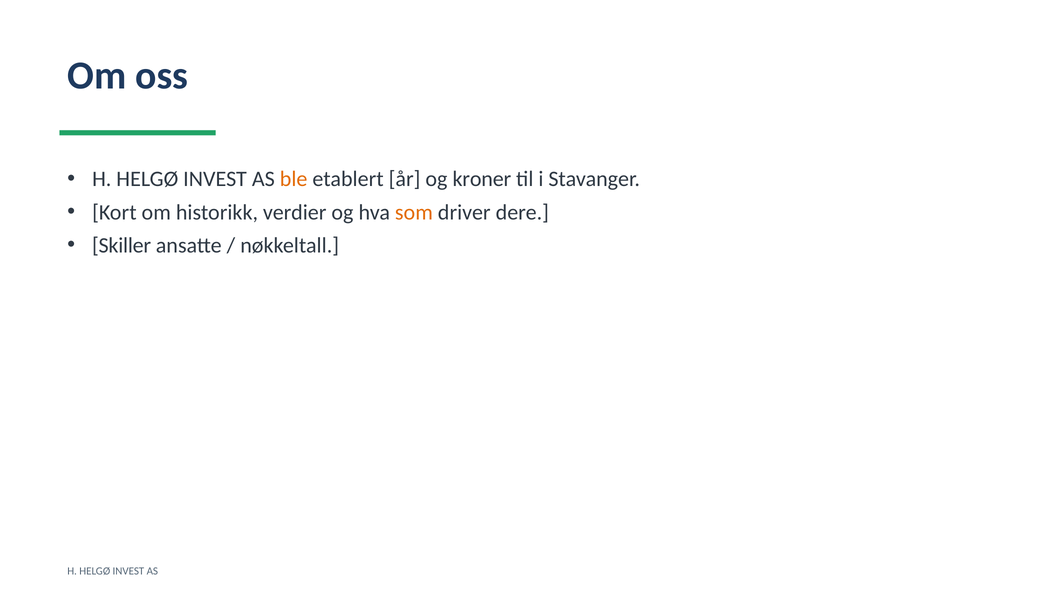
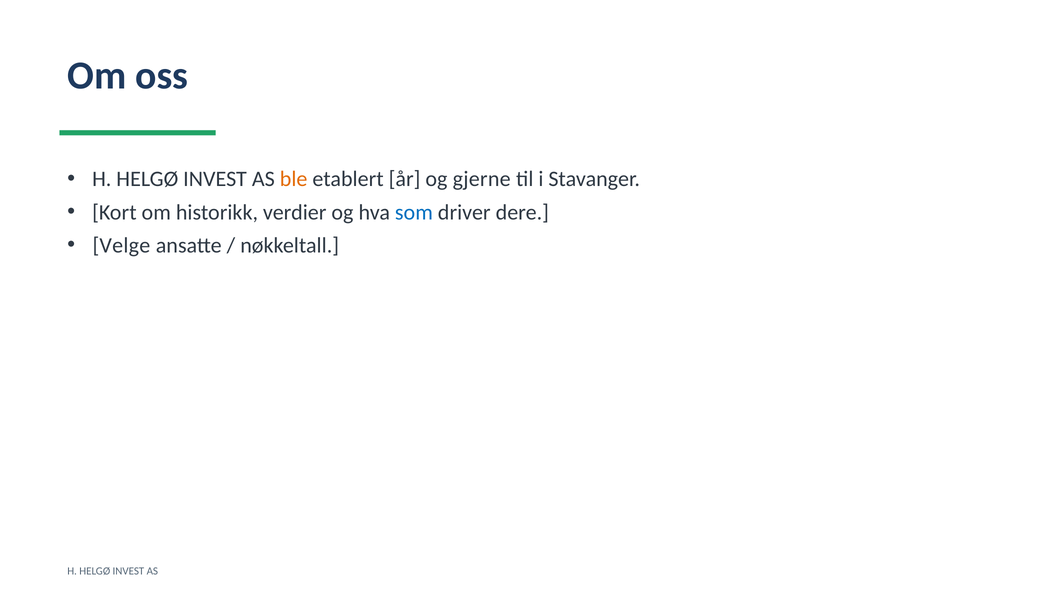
kroner: kroner -> gjerne
som colour: orange -> blue
Skiller: Skiller -> Velge
